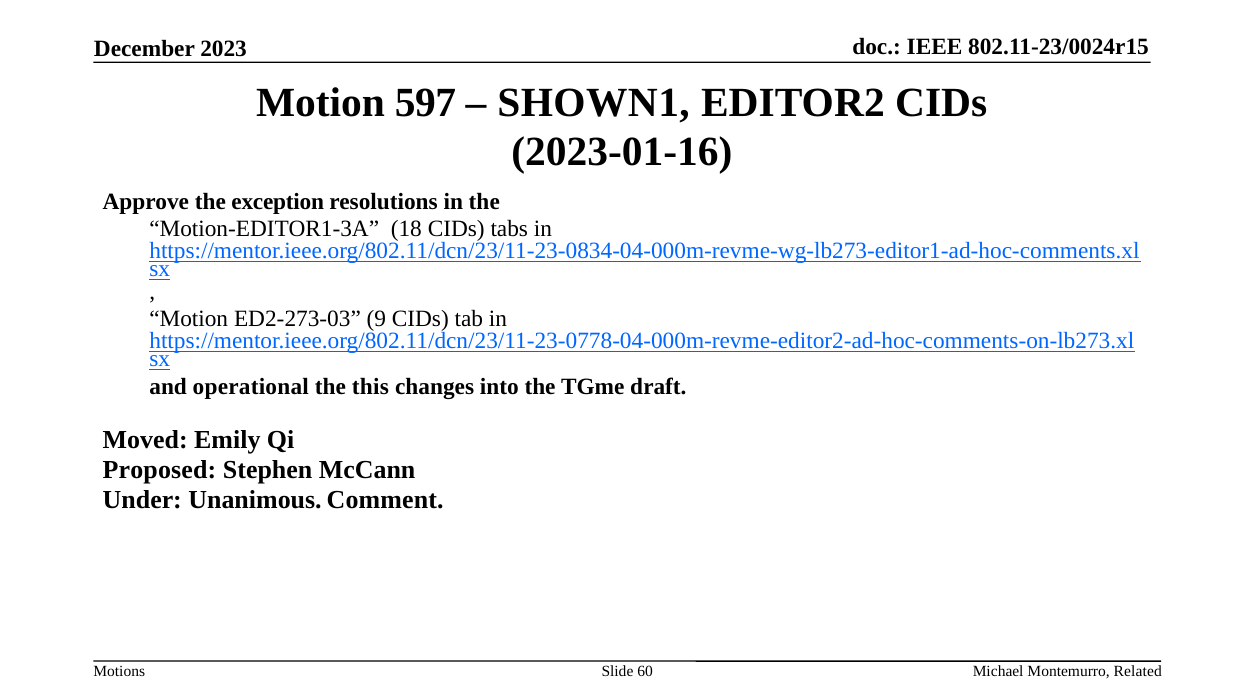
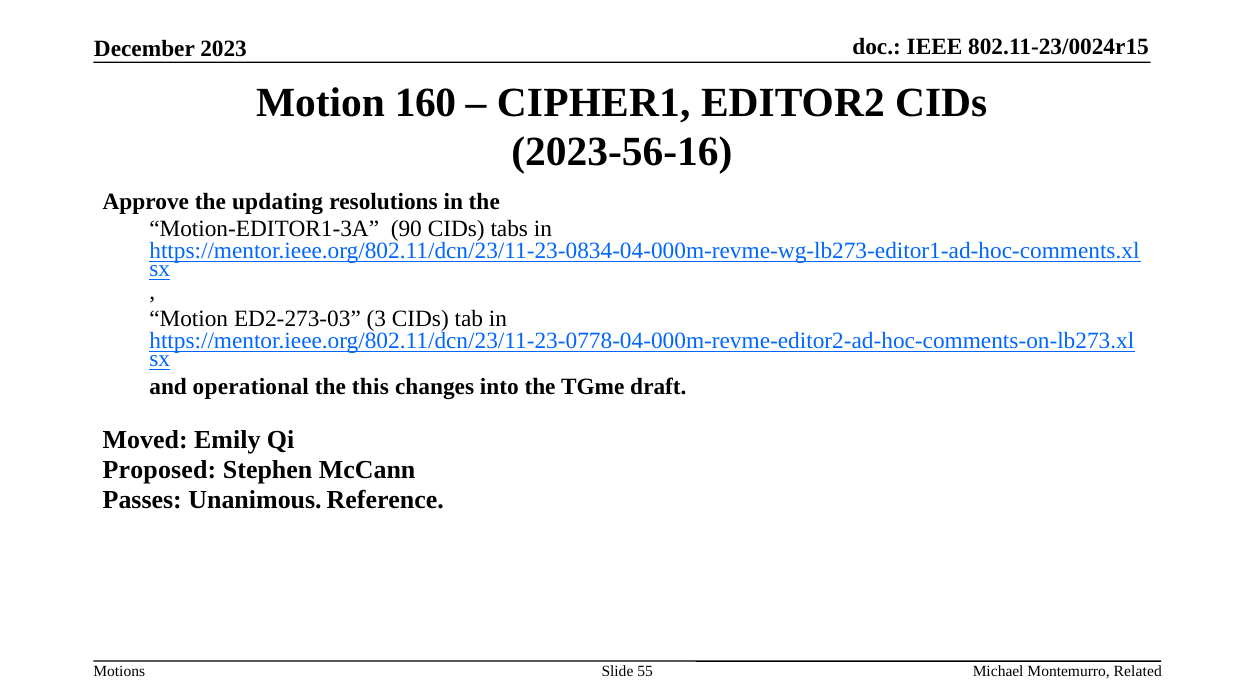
597: 597 -> 160
SHOWN1: SHOWN1 -> CIPHER1
2023-01-16: 2023-01-16 -> 2023-56-16
exception: exception -> updating
18: 18 -> 90
9: 9 -> 3
Under: Under -> Passes
Comment: Comment -> Reference
60: 60 -> 55
